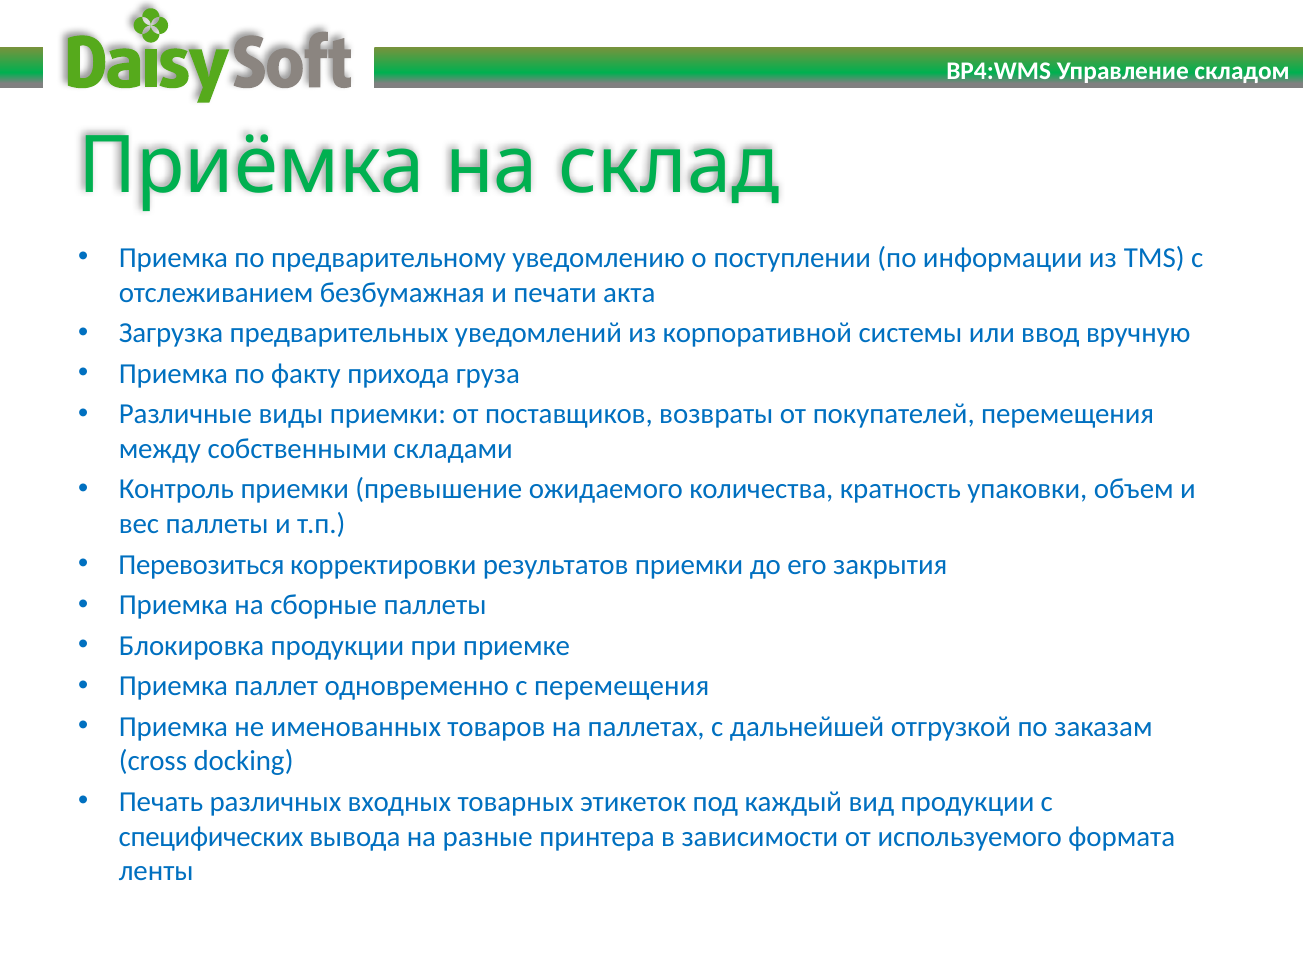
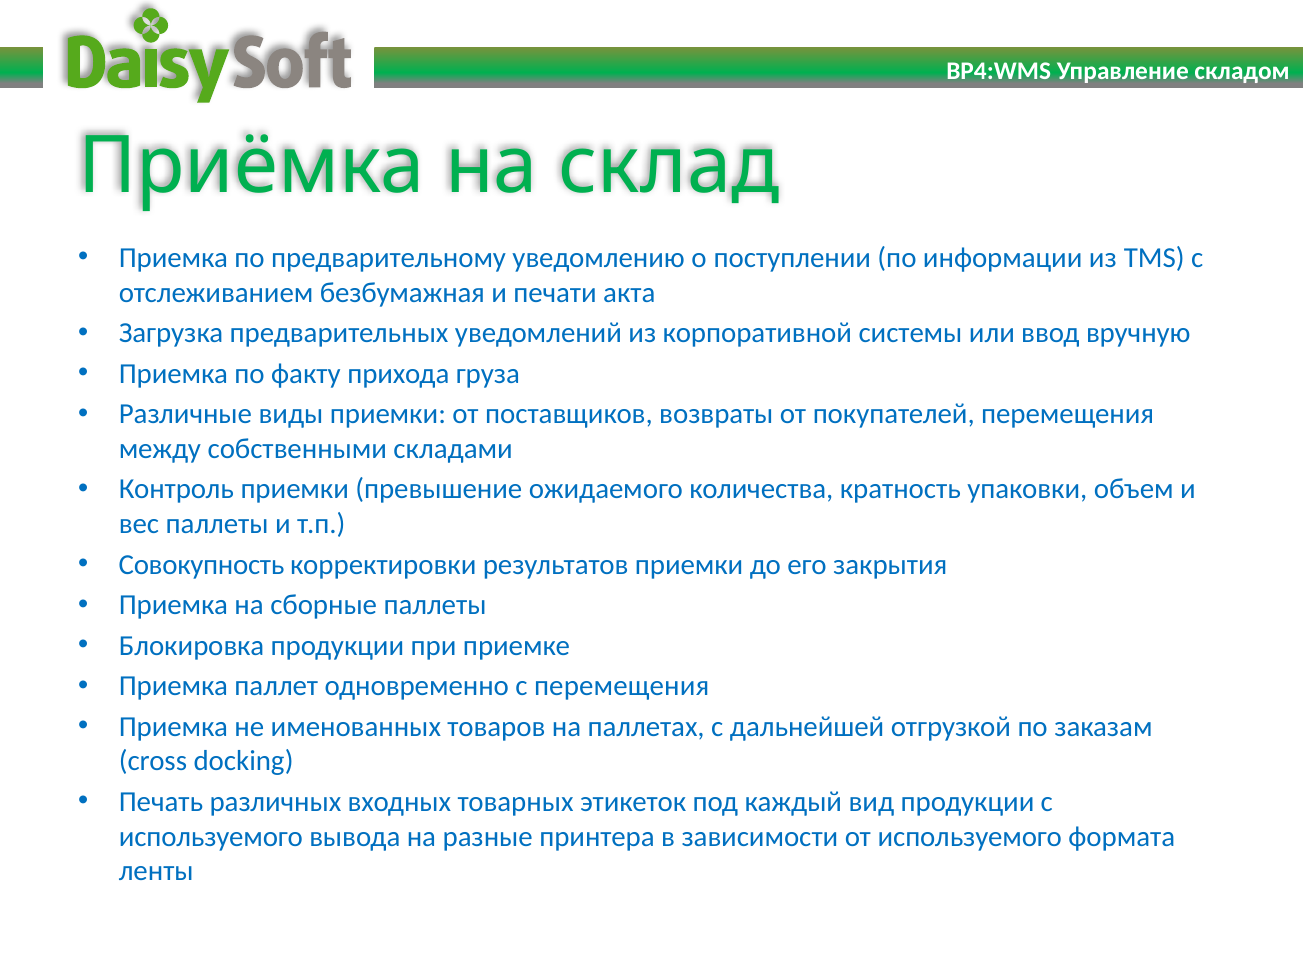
Перевозиться: Перевозиться -> Совокупность
специфических at (211, 837): специфических -> используемого
